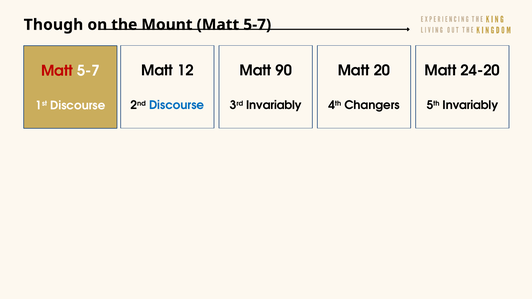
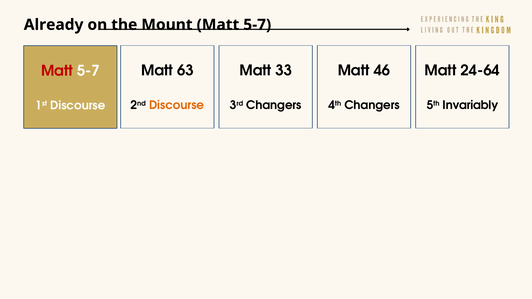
Though: Though -> Already
12: 12 -> 63
90: 90 -> 33
20: 20 -> 46
24-20: 24-20 -> 24-64
Discourse at (177, 105) colour: blue -> orange
Invariably at (274, 105): Invariably -> Changers
